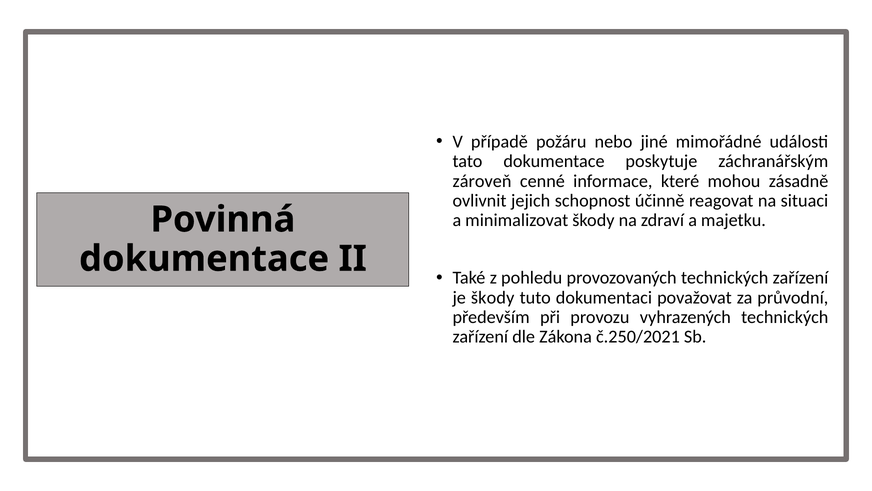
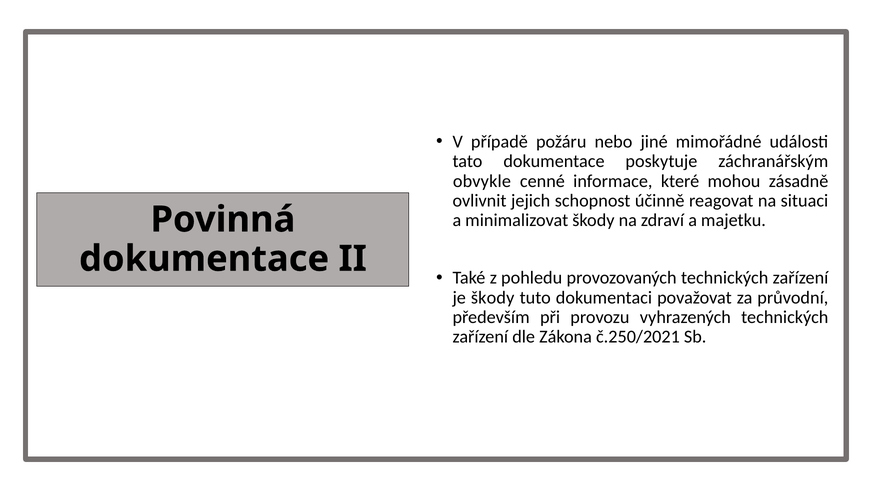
zároveň: zároveň -> obvykle
